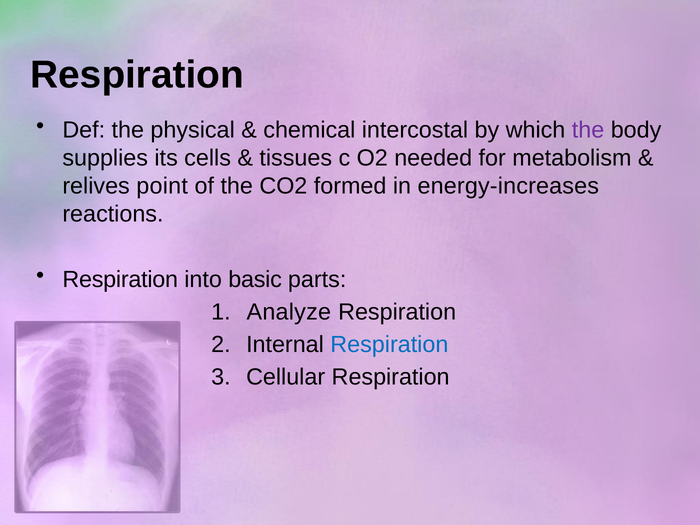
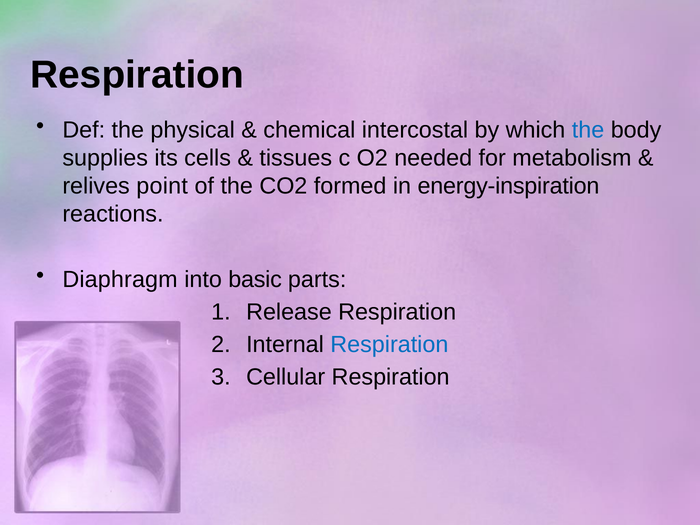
the at (588, 130) colour: purple -> blue
energy-increases: energy-increases -> energy-inspiration
Respiration at (120, 279): Respiration -> Diaphragm
Analyze: Analyze -> Release
